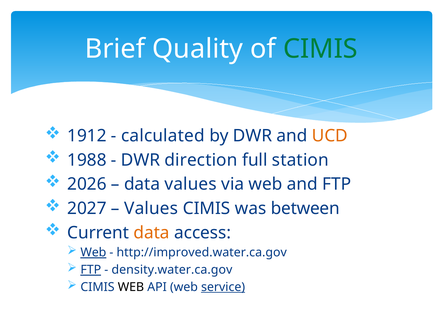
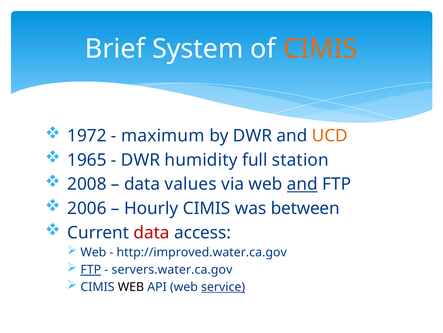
Quality: Quality -> System
CIMIS at (320, 49) colour: green -> orange
1912: 1912 -> 1972
calculated: calculated -> maximum
1988: 1988 -> 1965
direction: direction -> humidity
2026: 2026 -> 2008
and at (302, 184) underline: none -> present
2027: 2027 -> 2006
Values at (151, 208): Values -> Hourly
data at (152, 232) colour: orange -> red
Web at (93, 252) underline: present -> none
density.water.ca.gov: density.water.ca.gov -> servers.water.ca.gov
